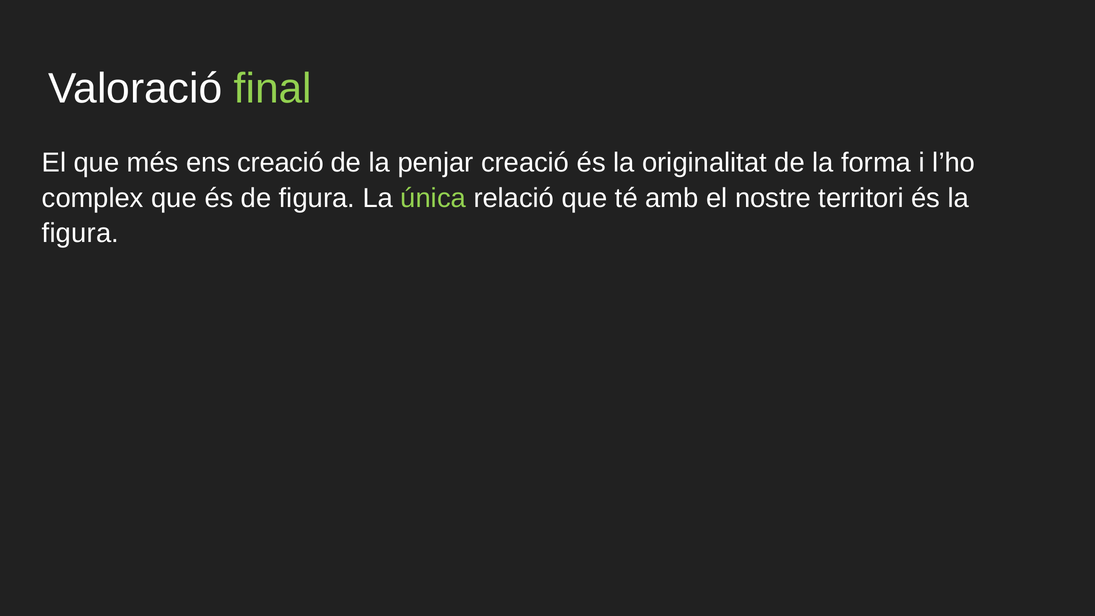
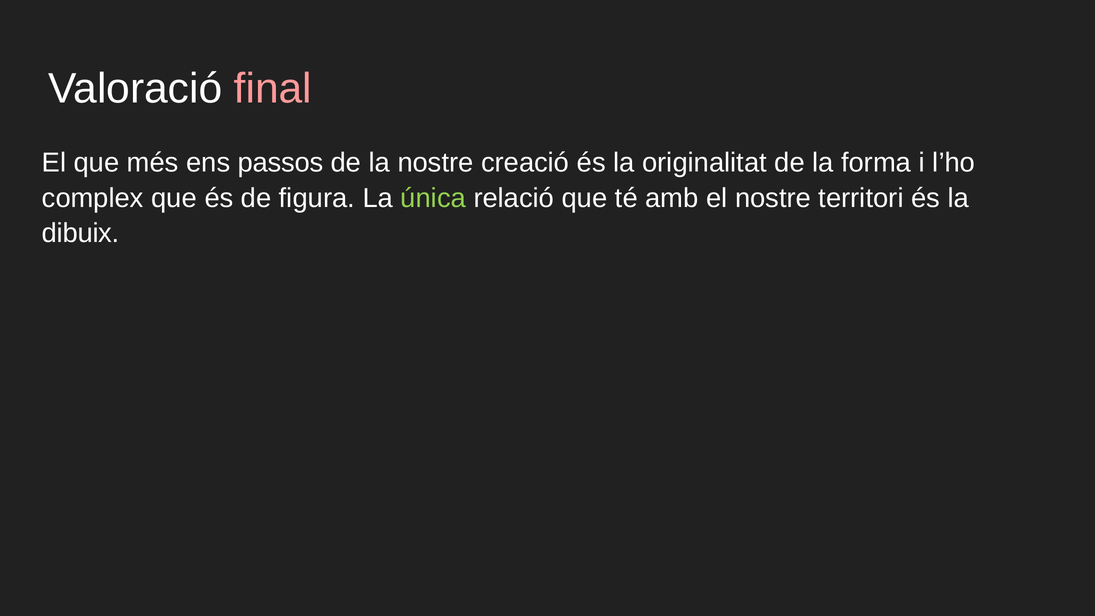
final colour: light green -> pink
ens creació: creació -> passos
la penjar: penjar -> nostre
figura at (80, 233): figura -> dibuix
